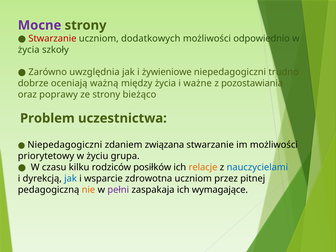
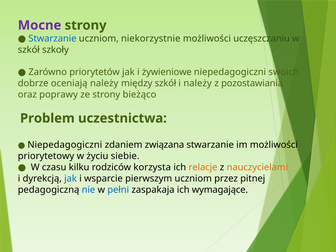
Stwarzanie at (52, 38) colour: red -> blue
dodatkowych: dodatkowych -> niekorzystnie
odpowiednio: odpowiednio -> uczęszczaniu
życia at (29, 50): życia -> szkół
uwzględnia: uwzględnia -> priorytetów
trudno: trudno -> swoich
oceniają ważną: ważną -> należy
między życia: życia -> szkół
i ważne: ważne -> należy
grupa: grupa -> siebie
posiłków: posiłków -> korzysta
nauczycielami colour: blue -> orange
zdrowotna: zdrowotna -> pierwszym
nie colour: orange -> blue
pełni colour: purple -> blue
